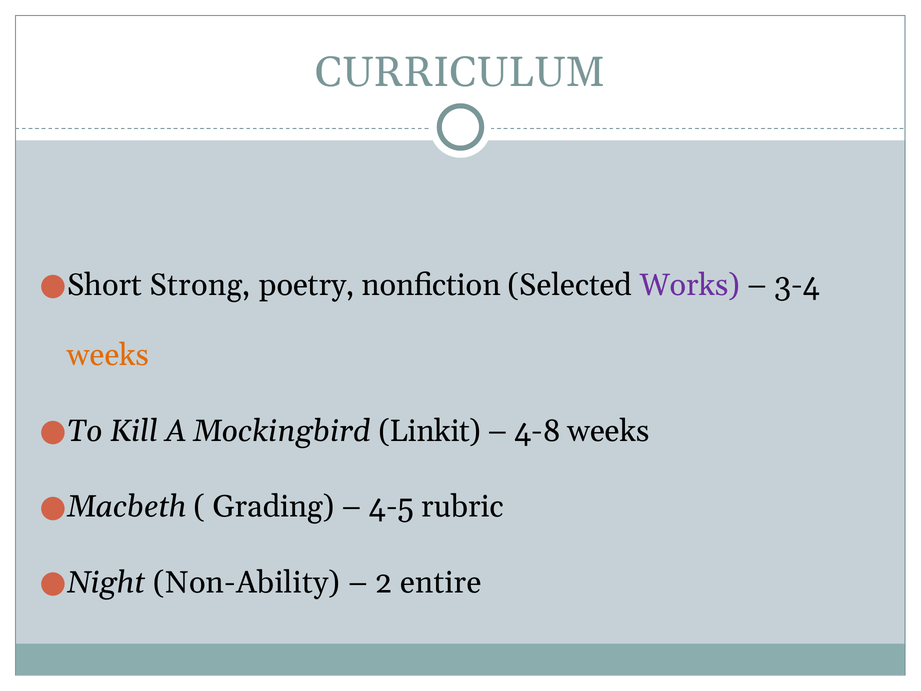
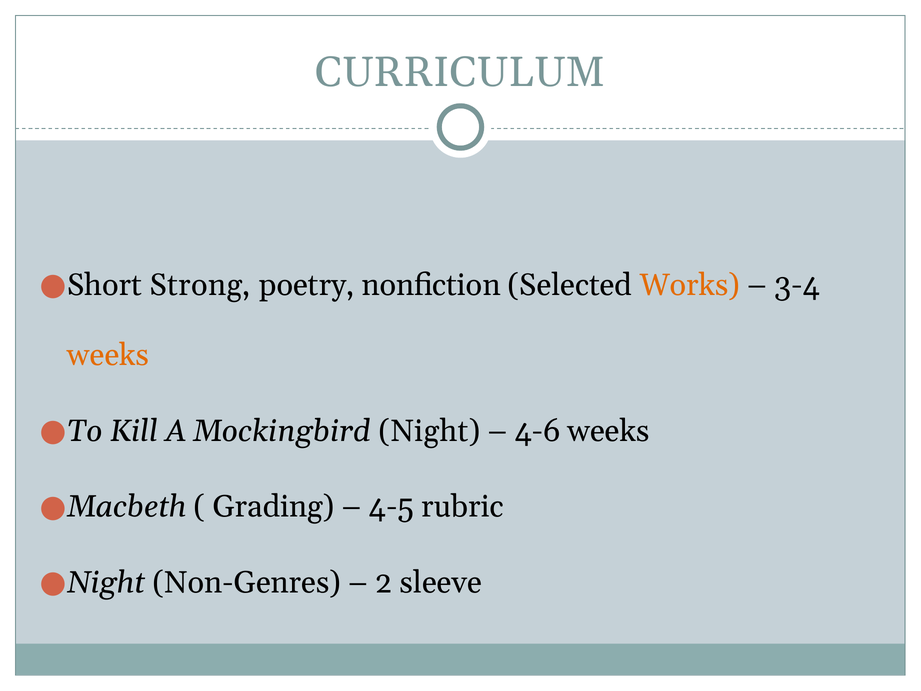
Works colour: purple -> orange
Mockingbird Linkit: Linkit -> Night
4-8: 4-8 -> 4-6
Non-Ability: Non-Ability -> Non-Genres
entire: entire -> sleeve
